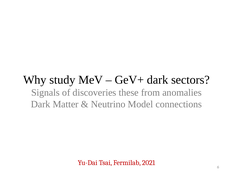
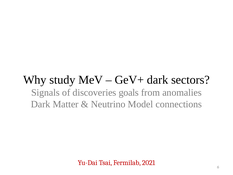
these: these -> goals
